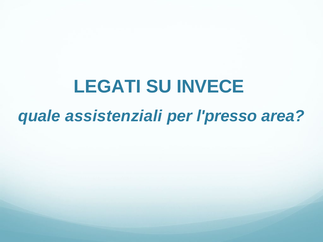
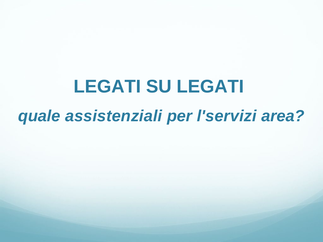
SU INVECE: INVECE -> LEGATI
l'presso: l'presso -> l'servizi
